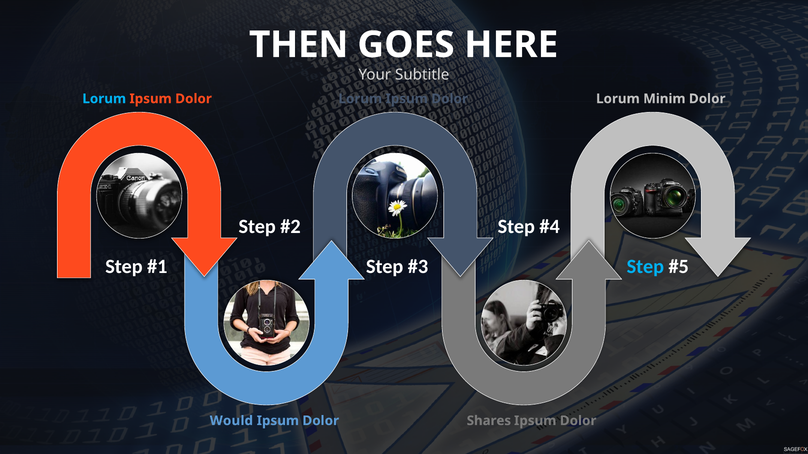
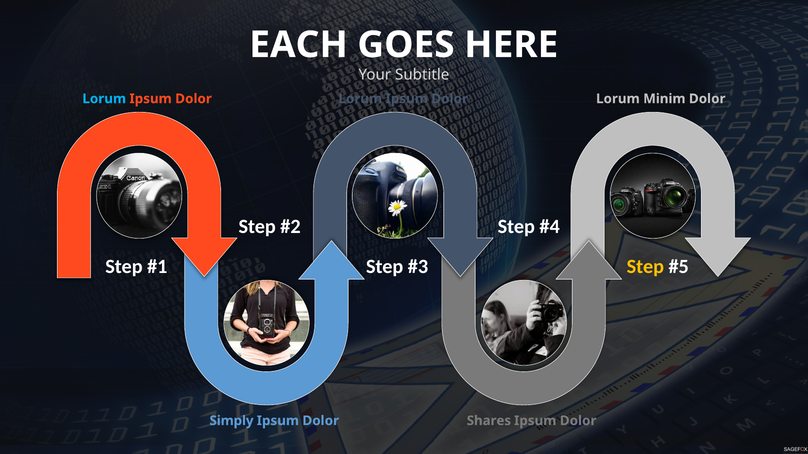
THEN: THEN -> EACH
Step at (645, 267) colour: light blue -> yellow
Would: Would -> Simply
